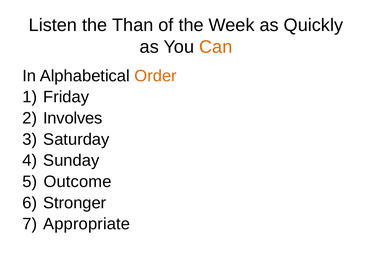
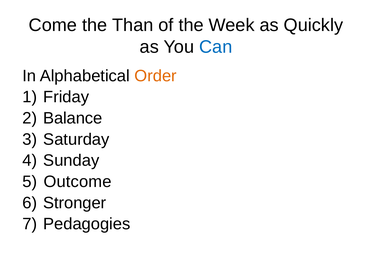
Listen: Listen -> Come
Can colour: orange -> blue
Involves: Involves -> Balance
Appropriate: Appropriate -> Pedagogies
